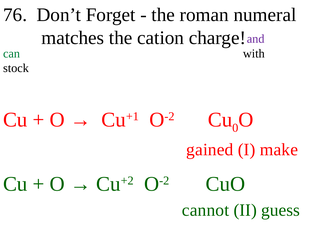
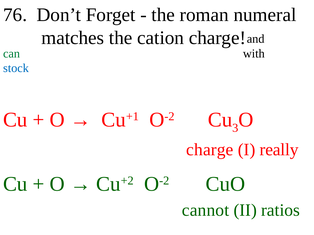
and colour: purple -> black
stock colour: black -> blue
0: 0 -> 3
gained at (210, 150): gained -> charge
make: make -> really
guess: guess -> ratios
